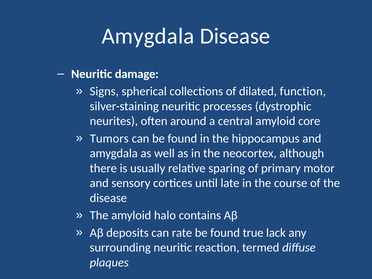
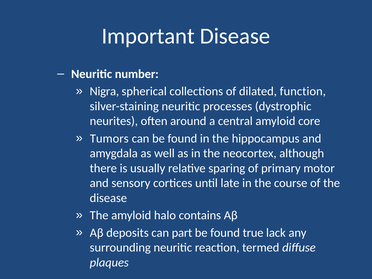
Amygdala at (148, 36): Amygdala -> Important
damage: damage -> number
Signs: Signs -> Nigra
rate: rate -> part
